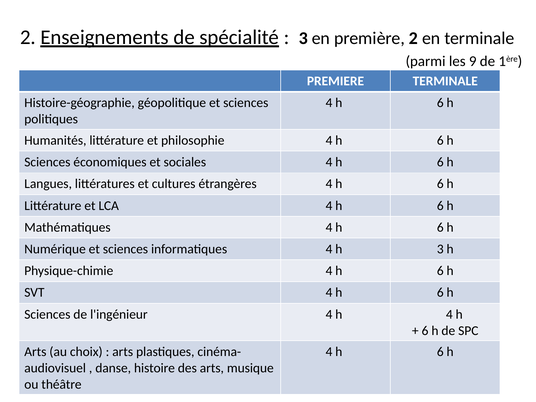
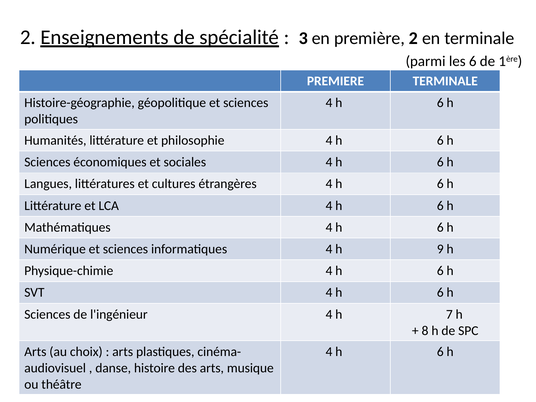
les 9: 9 -> 6
h 3: 3 -> 9
h 4: 4 -> 7
6 at (425, 331): 6 -> 8
